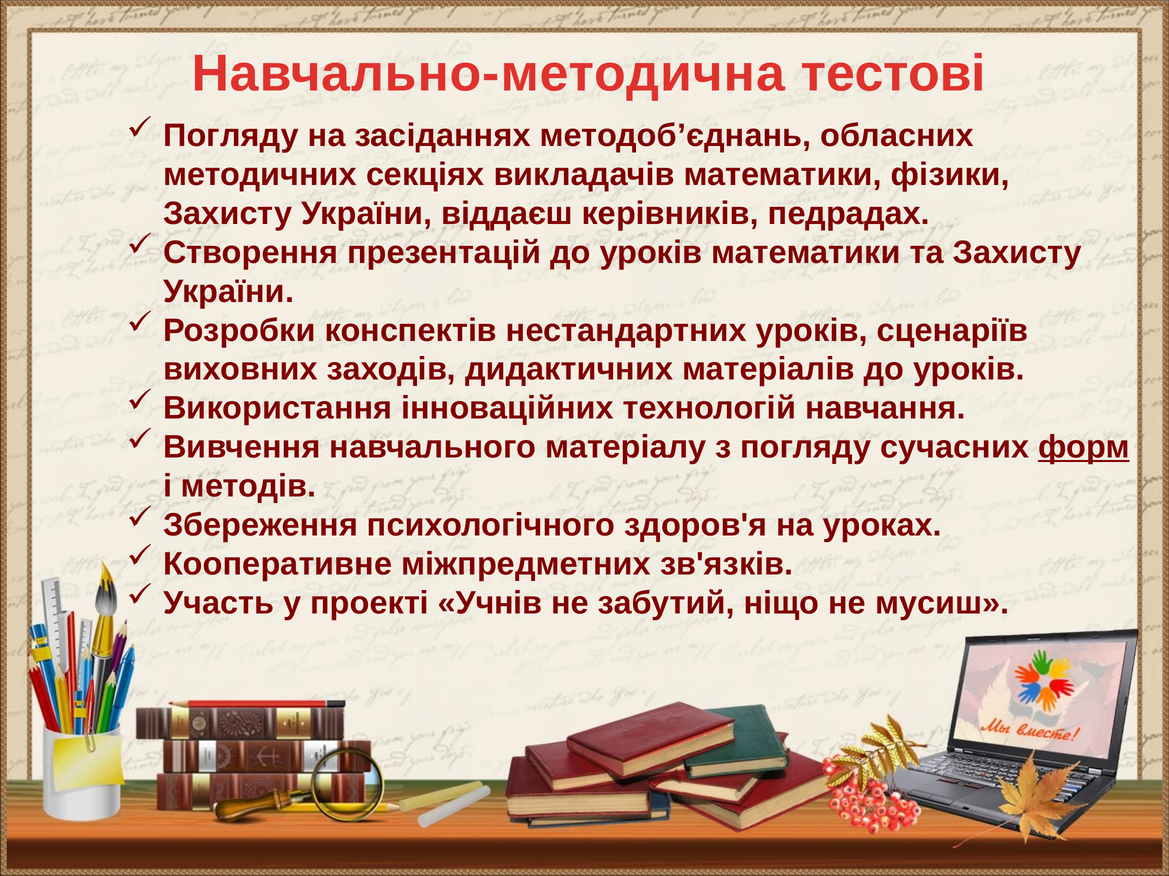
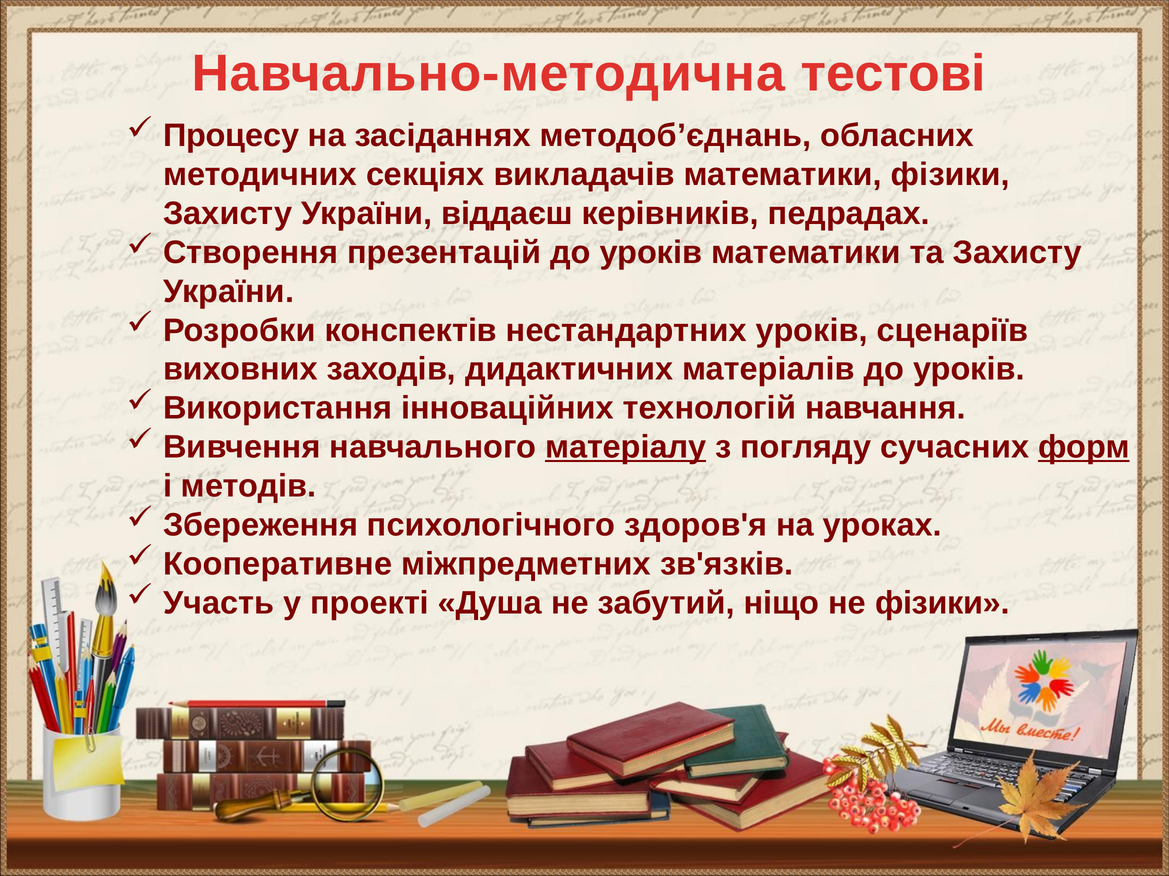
Погляду at (231, 136): Погляду -> Процесу
матеріалу underline: none -> present
Учнів: Учнів -> Душа
не мусиш: мусиш -> фізики
